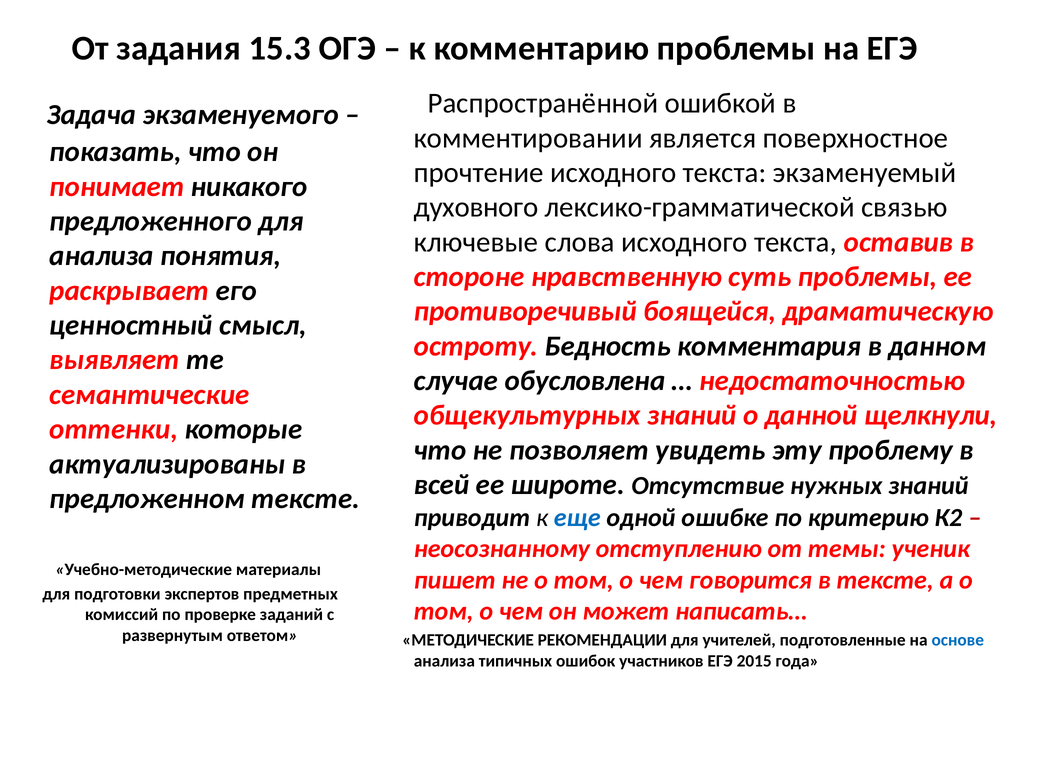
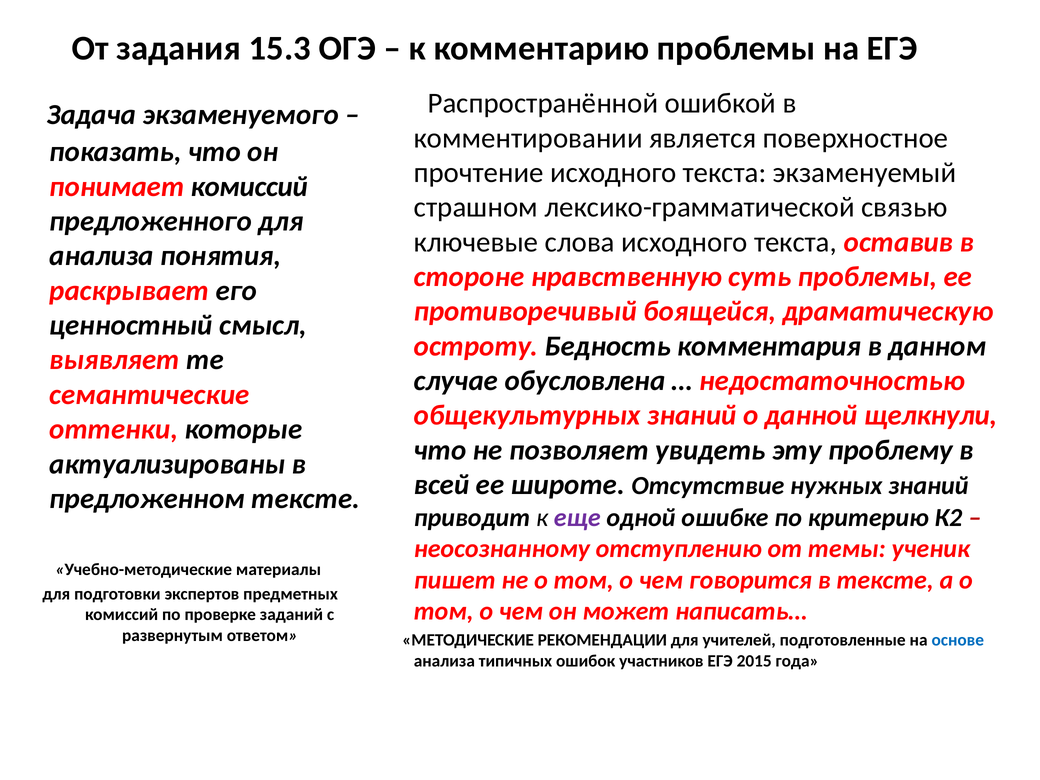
понимает никакого: никакого -> комиссий
духовного: духовного -> страшном
еще colour: blue -> purple
